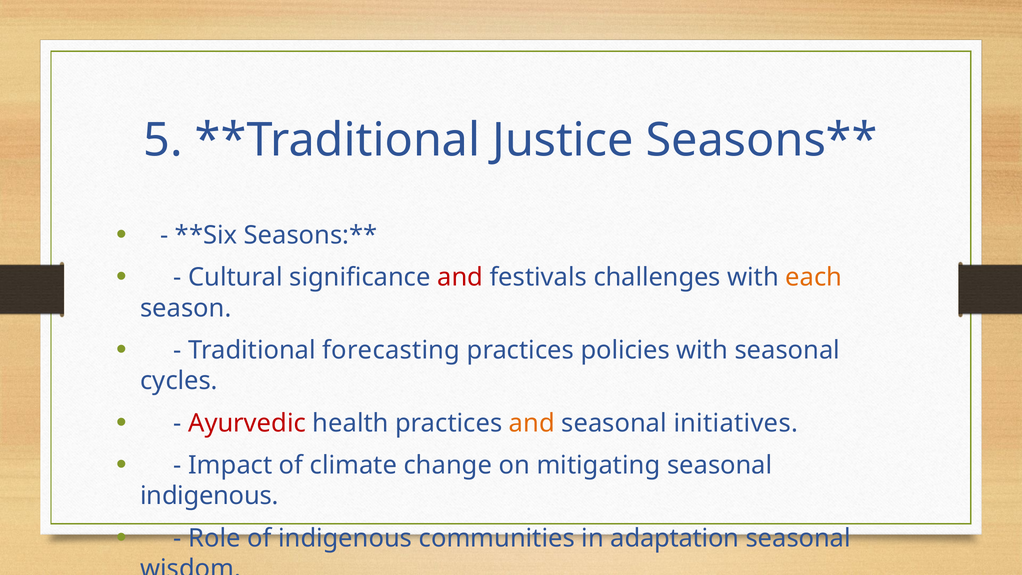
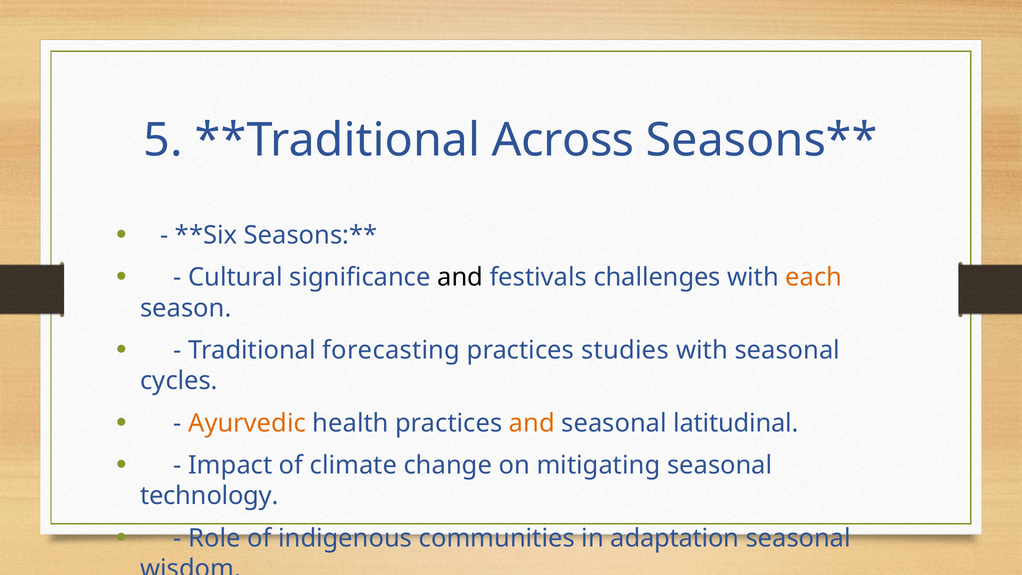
Justice: Justice -> Across
and at (460, 277) colour: red -> black
policies: policies -> studies
Ayurvedic colour: red -> orange
initiatives: initiatives -> latitudinal
indigenous at (209, 496): indigenous -> technology
